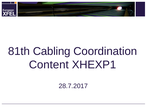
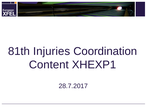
Cabling: Cabling -> Injuries
